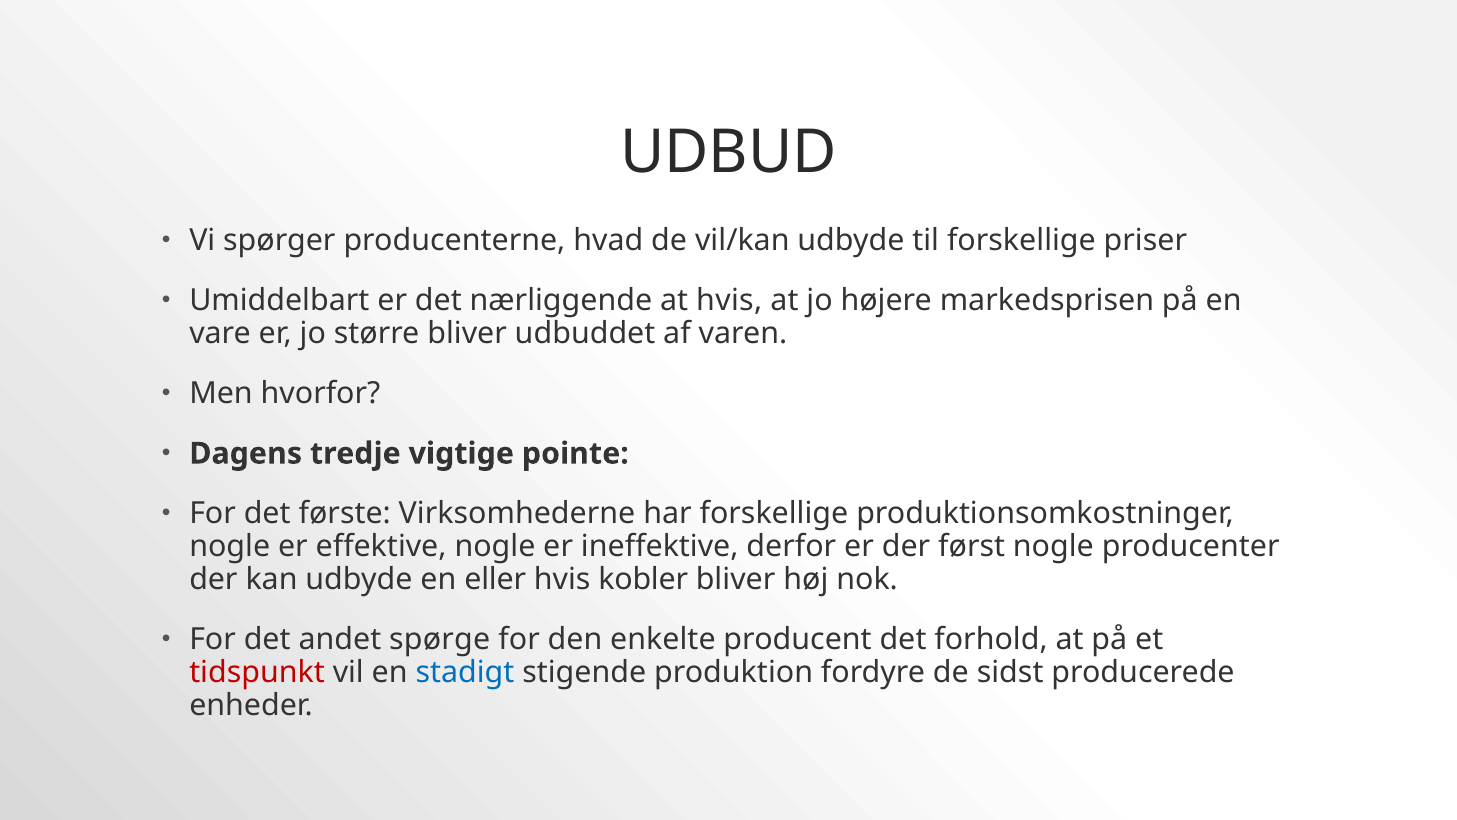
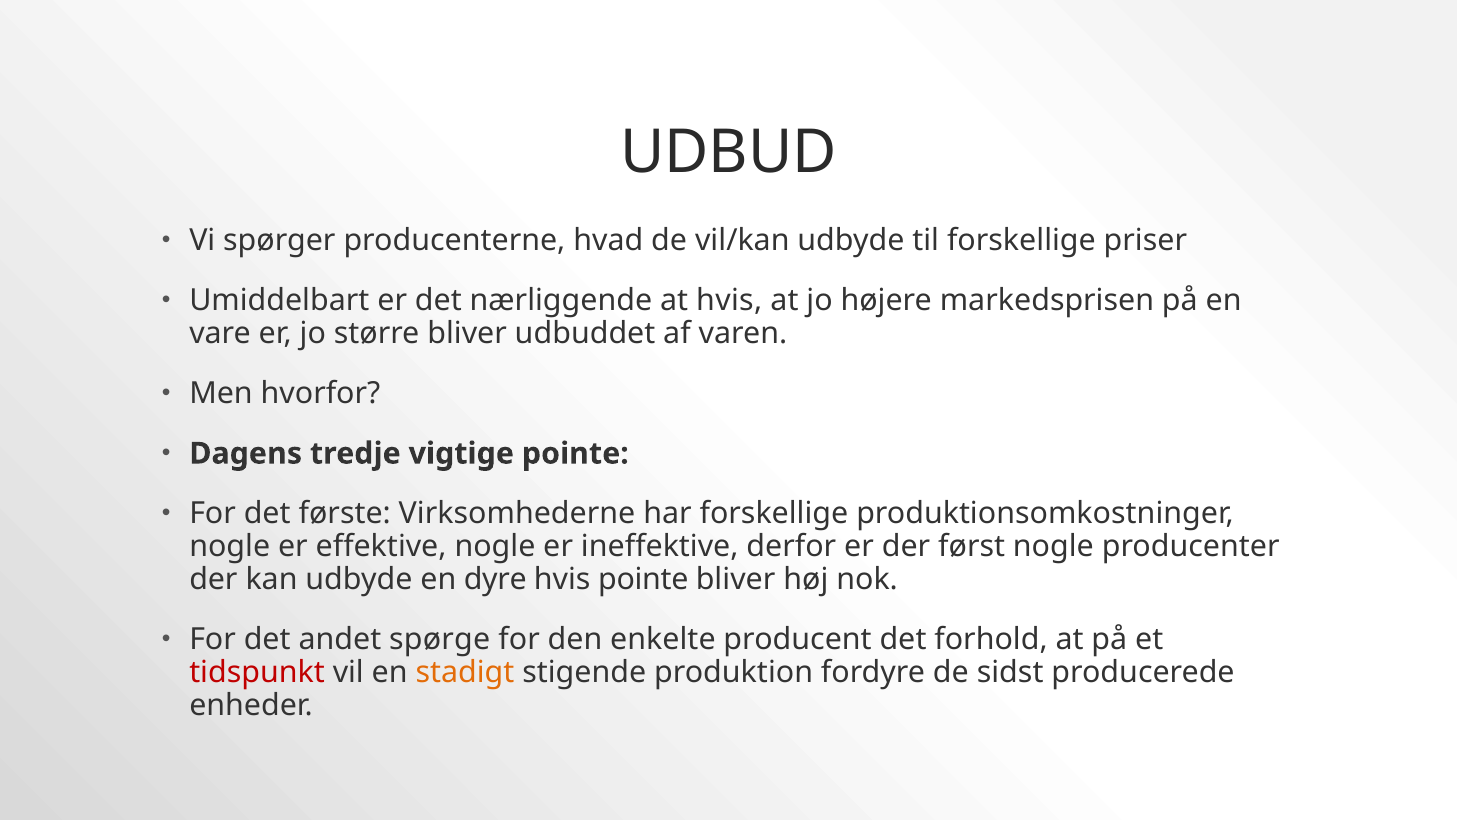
eller: eller -> dyre
hvis kobler: kobler -> pointe
stadigt colour: blue -> orange
